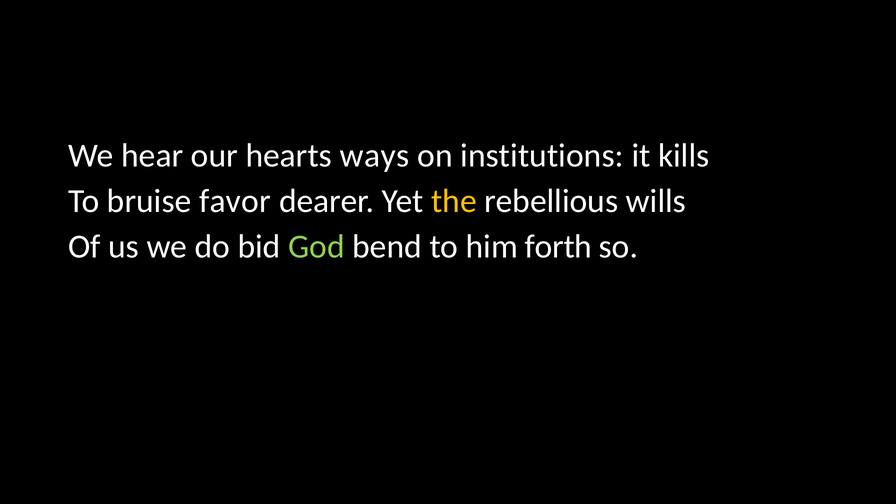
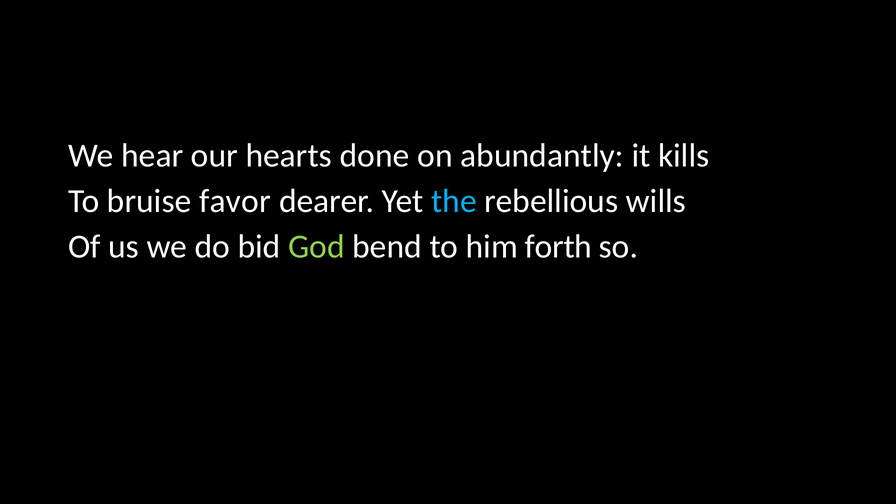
ways: ways -> done
institutions: institutions -> abundantly
the colour: yellow -> light blue
